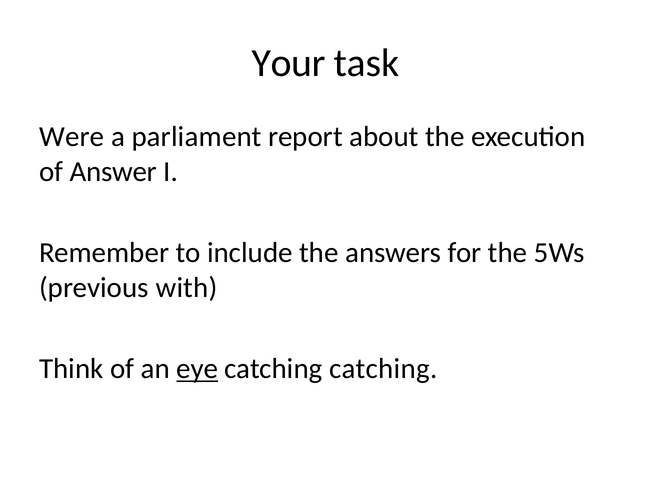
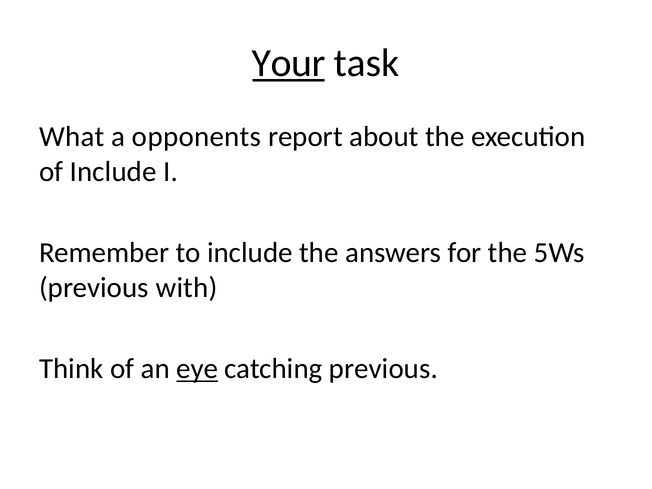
Your underline: none -> present
Were: Were -> What
parliament: parliament -> opponents
of Answer: Answer -> Include
catching catching: catching -> previous
